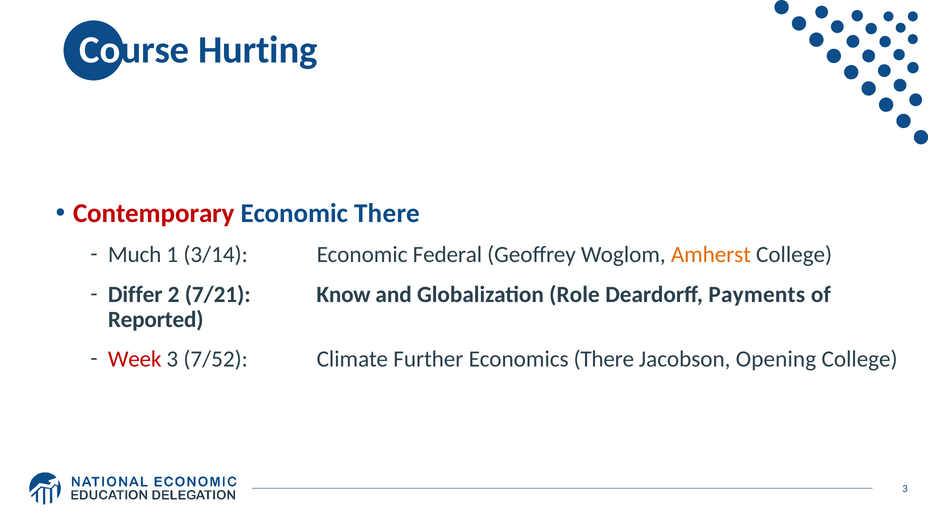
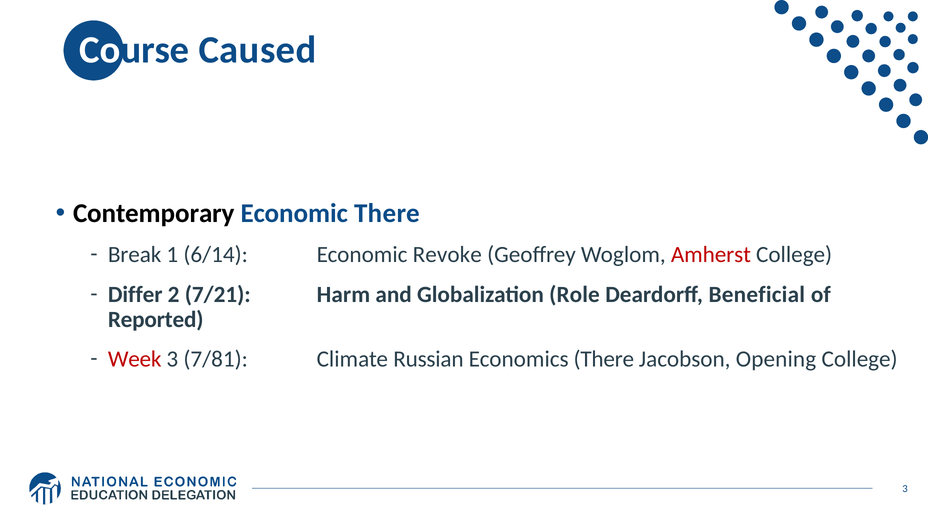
Hurting: Hurting -> Caused
Contemporary colour: red -> black
Much: Much -> Break
3/14: 3/14 -> 6/14
Federal: Federal -> Revoke
Amherst colour: orange -> red
Know: Know -> Harm
Payments: Payments -> Beneficial
7/52: 7/52 -> 7/81
Further: Further -> Russian
